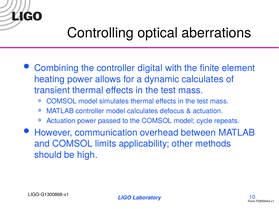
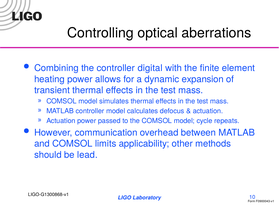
dynamic calculates: calculates -> expansion
high: high -> lead
